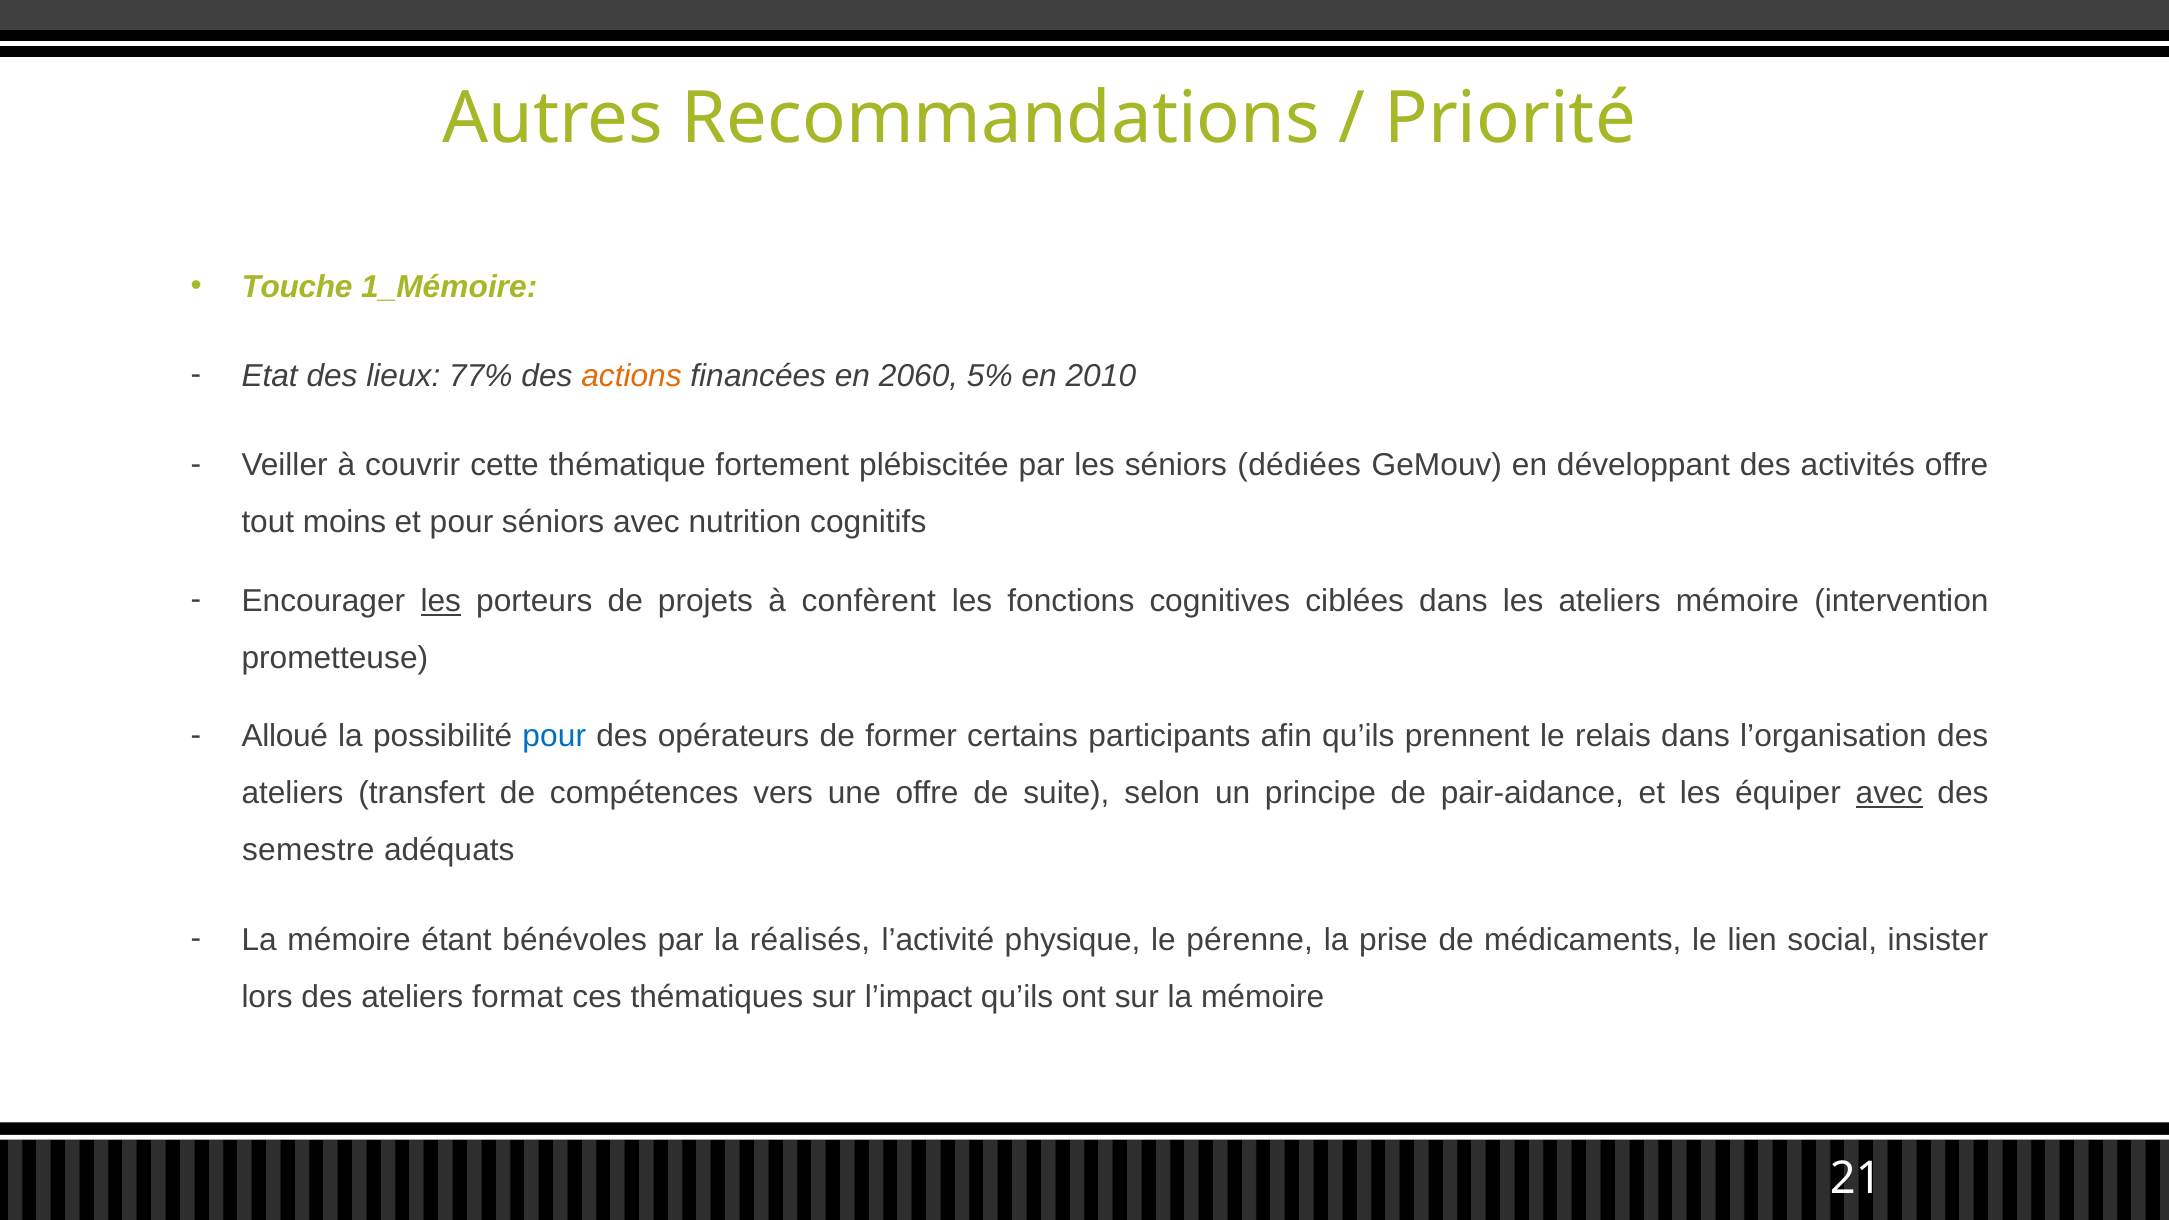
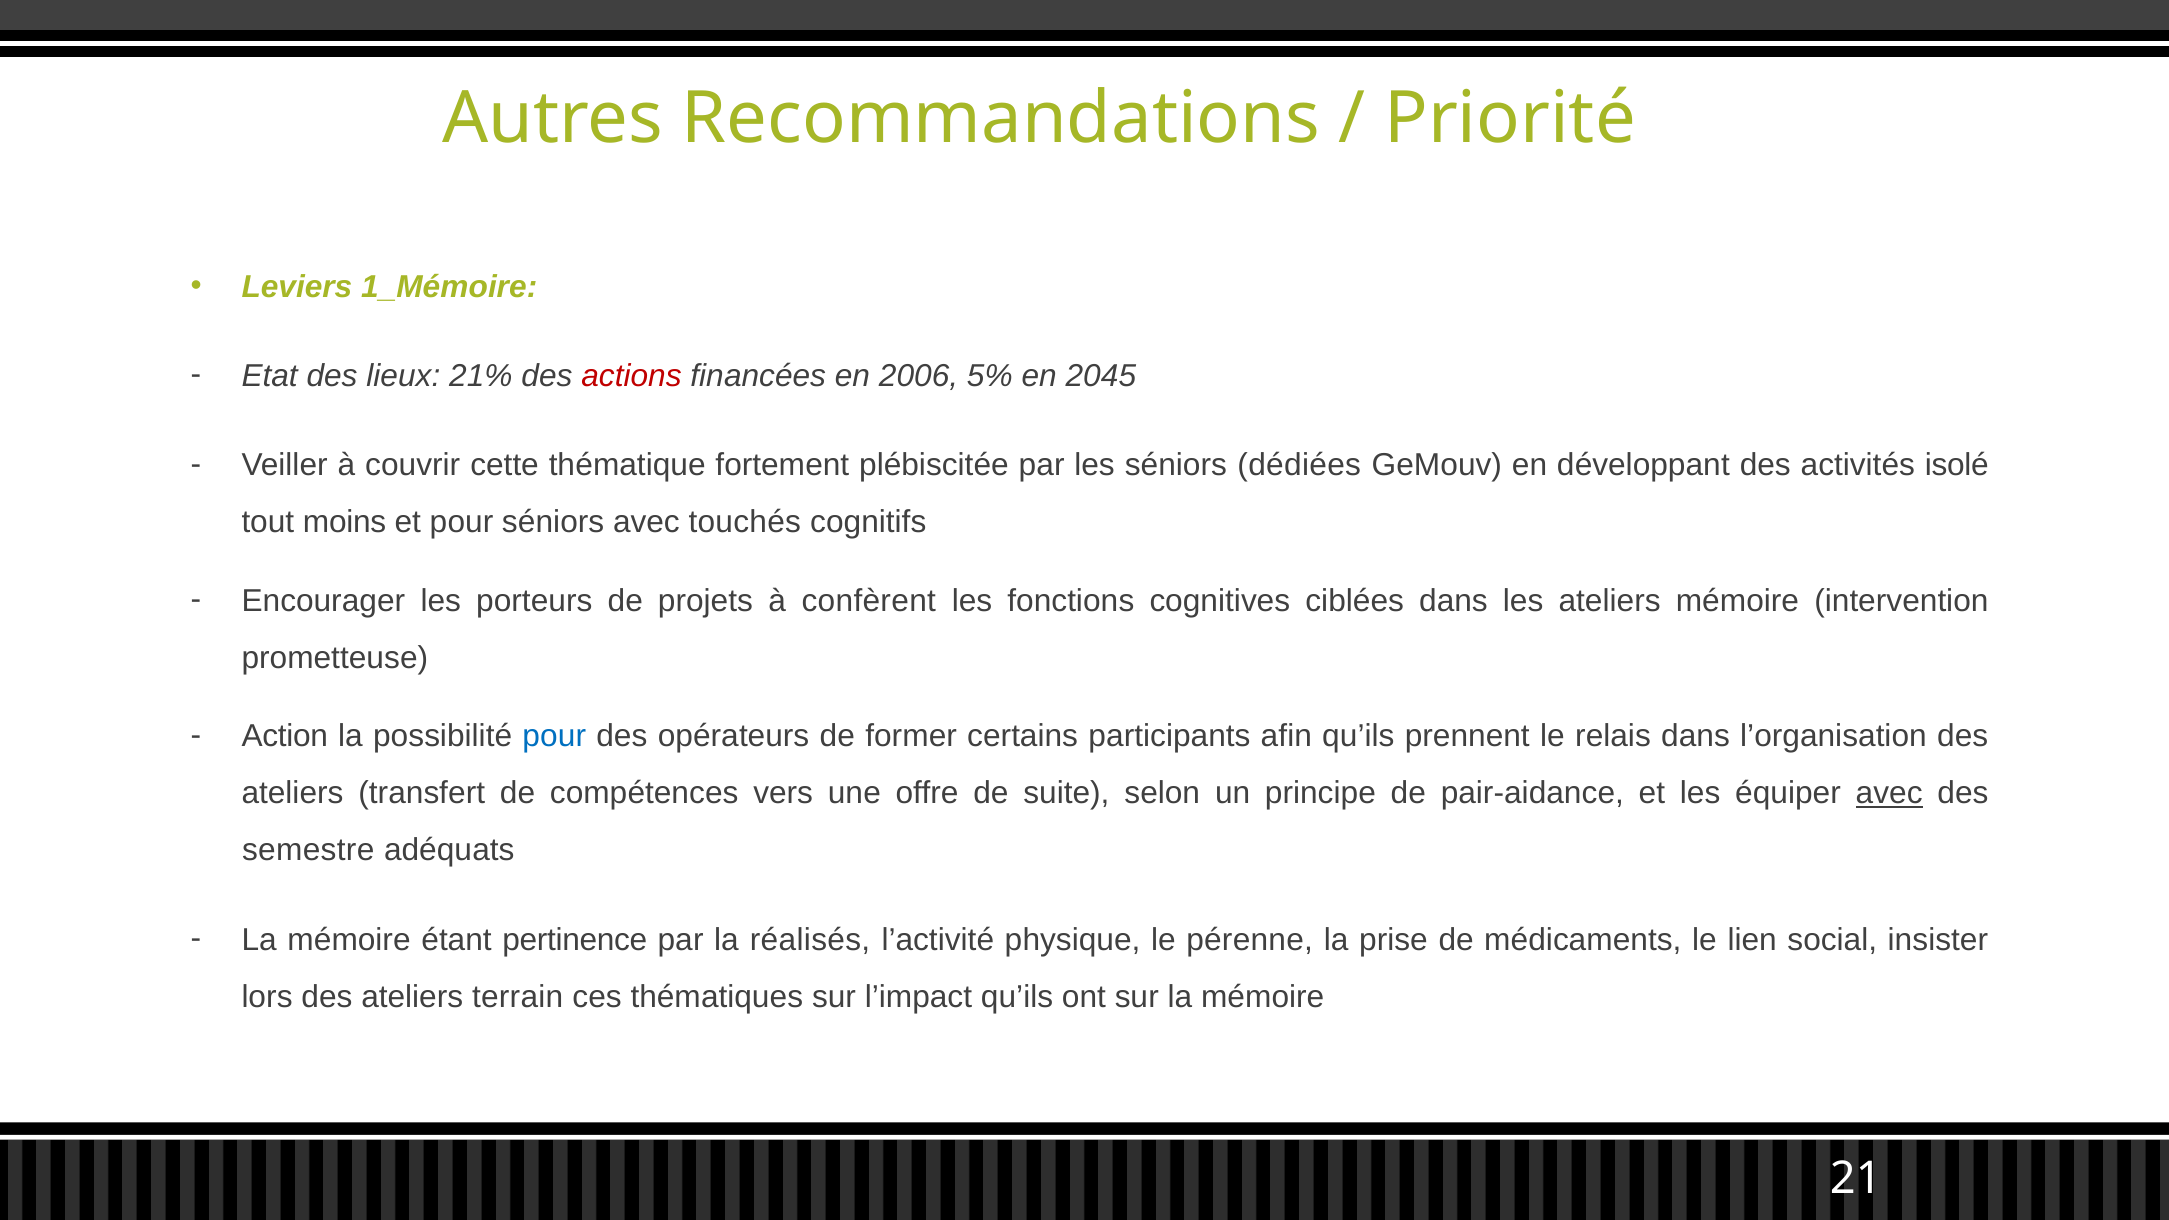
Touche: Touche -> Leviers
77%: 77% -> 21%
actions colour: orange -> red
2060: 2060 -> 2006
2010: 2010 -> 2045
activités offre: offre -> isolé
nutrition: nutrition -> touchés
les at (441, 601) underline: present -> none
Alloué: Alloué -> Action
bénévoles: bénévoles -> pertinence
format: format -> terrain
